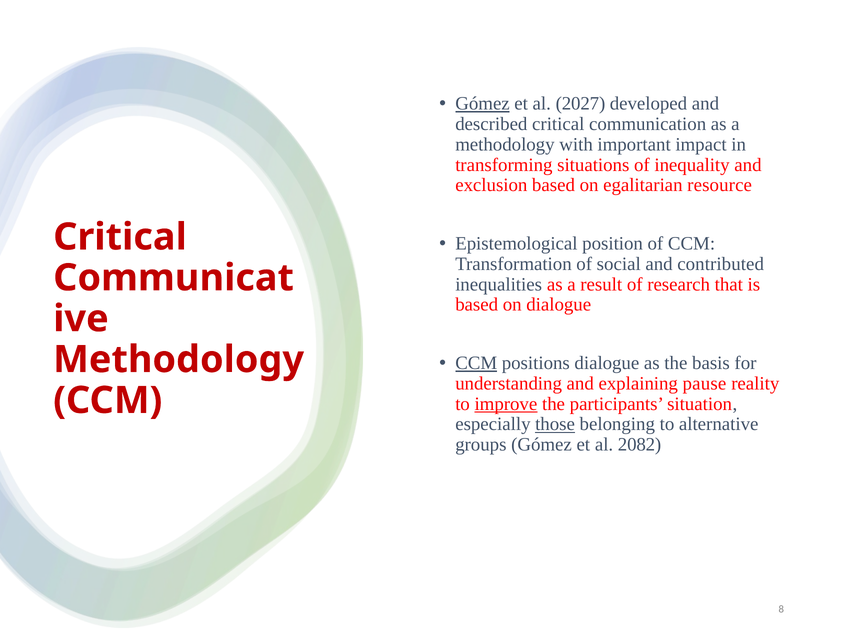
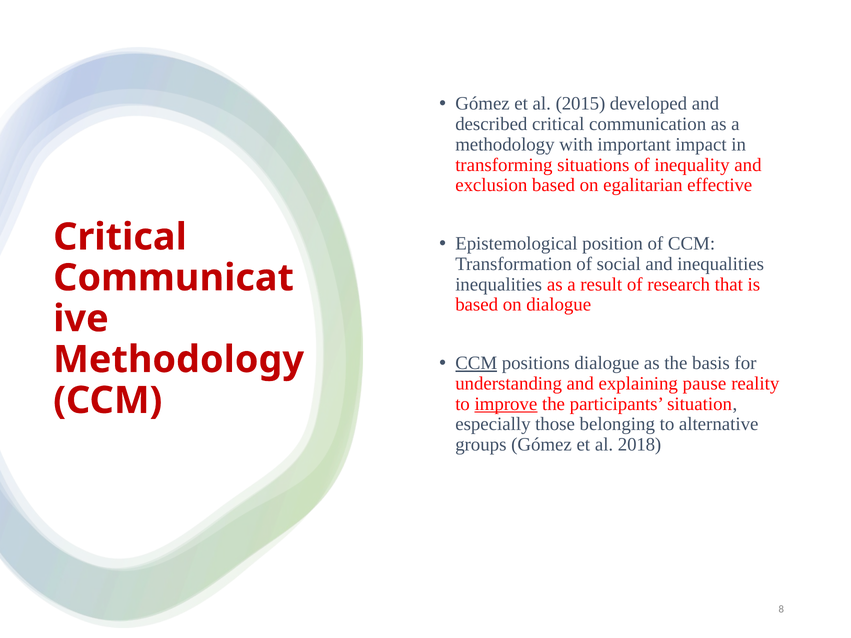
Gómez at (483, 104) underline: present -> none
2027: 2027 -> 2015
resource: resource -> effective
and contributed: contributed -> inequalities
those underline: present -> none
2082: 2082 -> 2018
